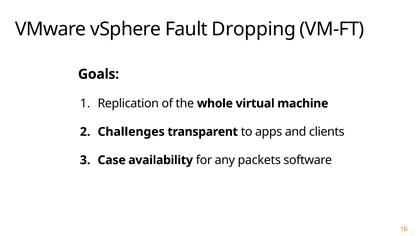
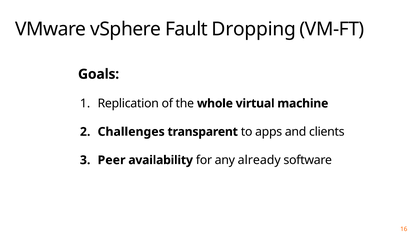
Case: Case -> Peer
packets: packets -> already
